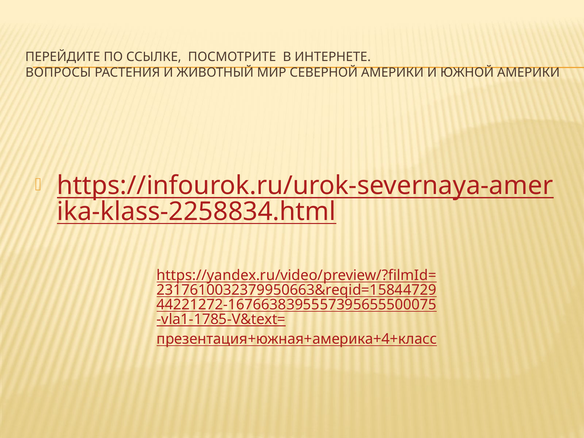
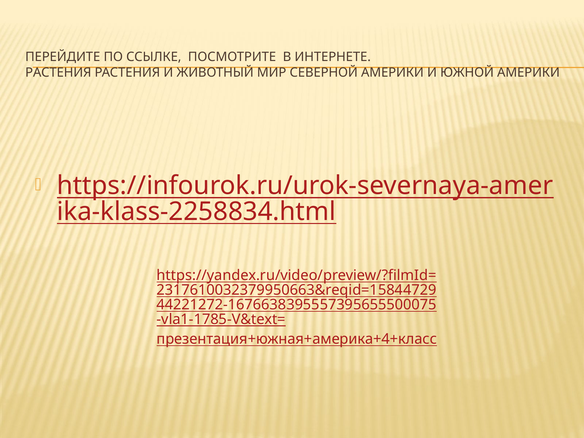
ВОПРОСЫ at (58, 72): ВОПРОСЫ -> РАСТЕНИЯ
